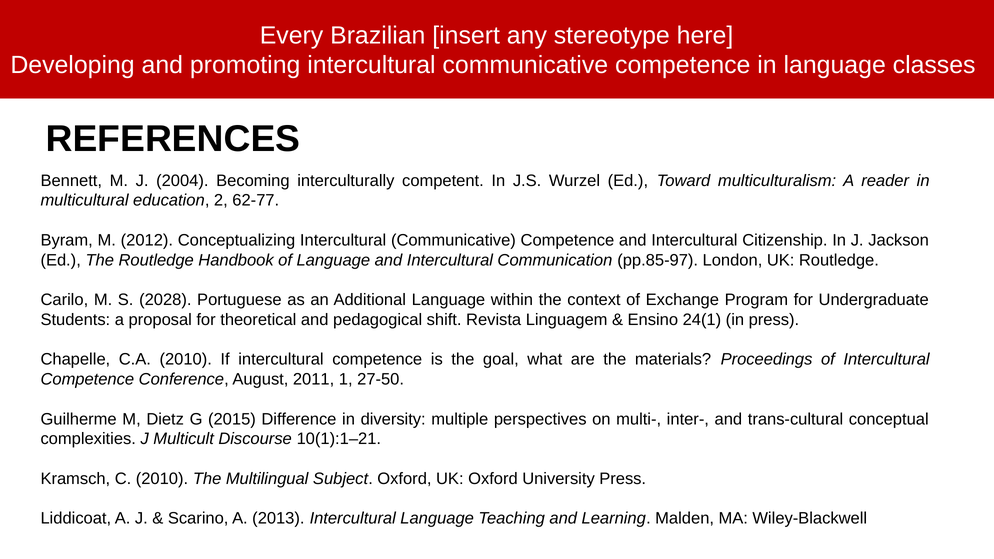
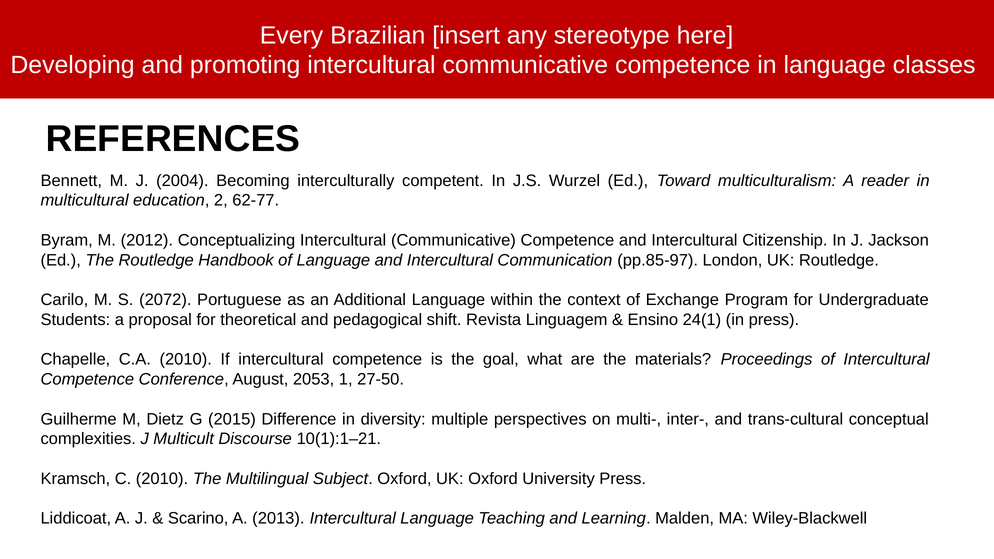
2028: 2028 -> 2072
2011: 2011 -> 2053
